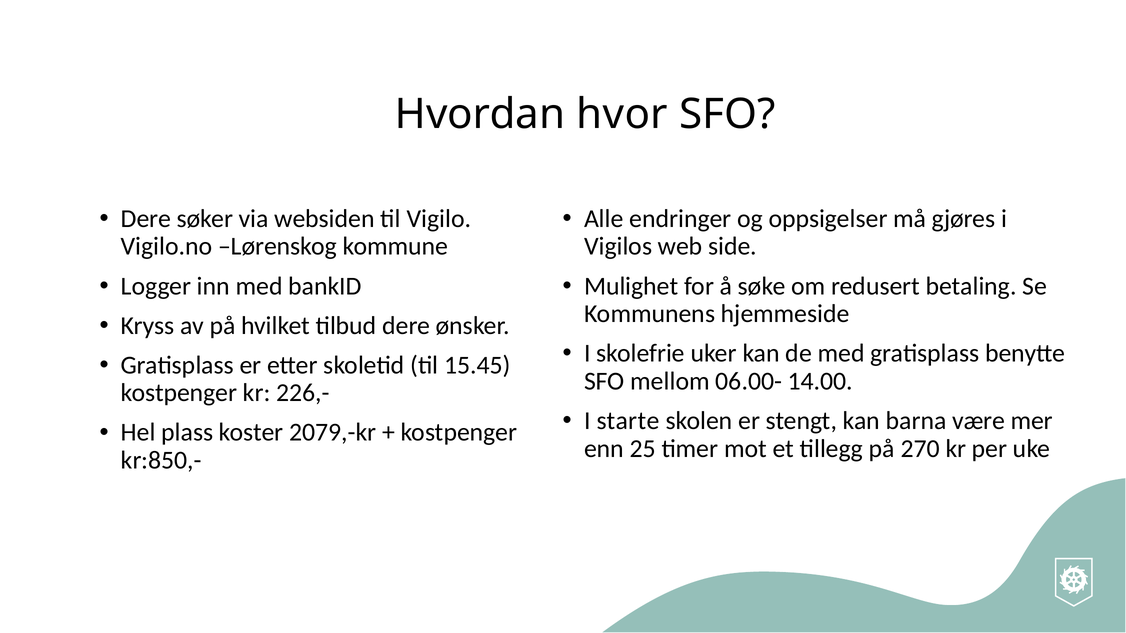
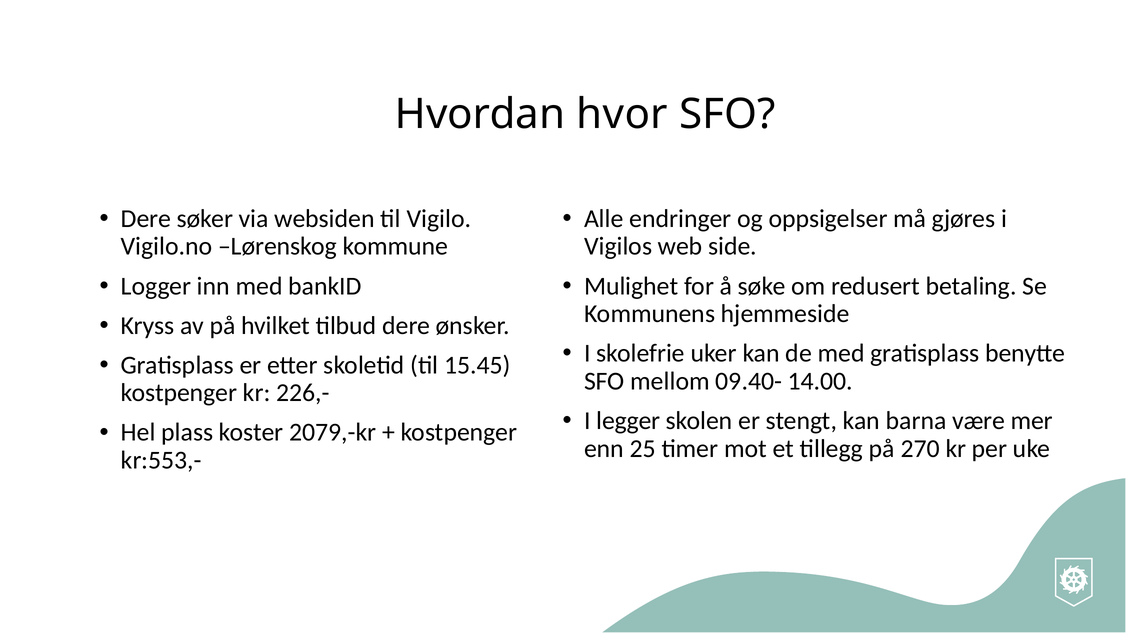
06.00-: 06.00- -> 09.40-
starte: starte -> legger
kr:850,-: kr:850,- -> kr:553,-
